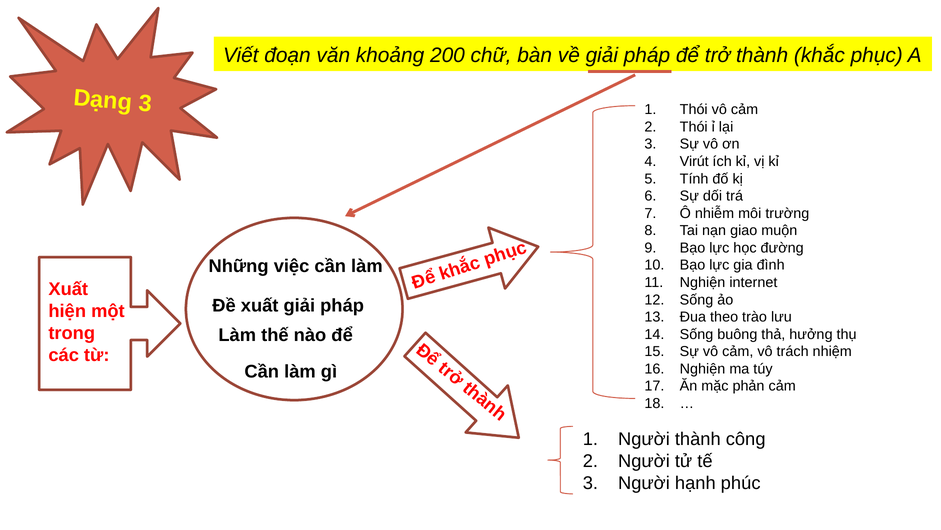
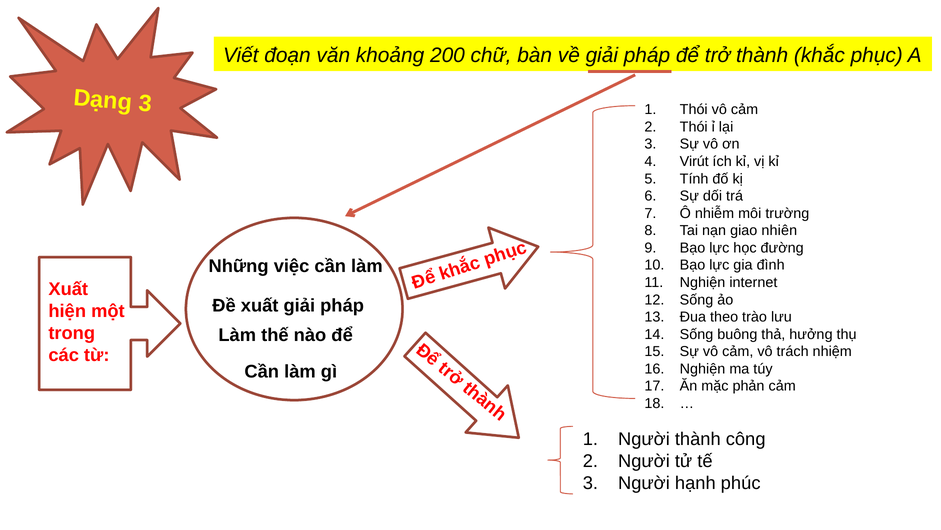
muộn: muộn -> nhiên
